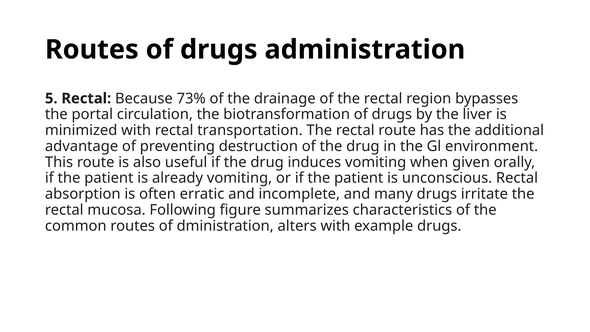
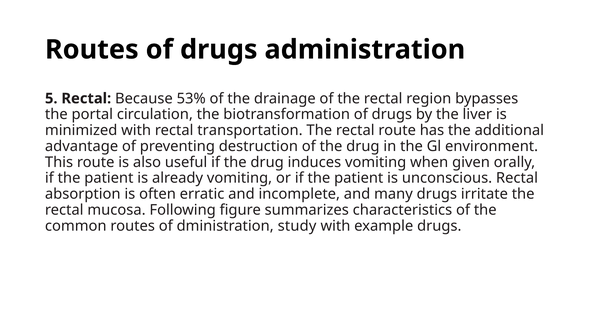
73%: 73% -> 53%
alters: alters -> study
